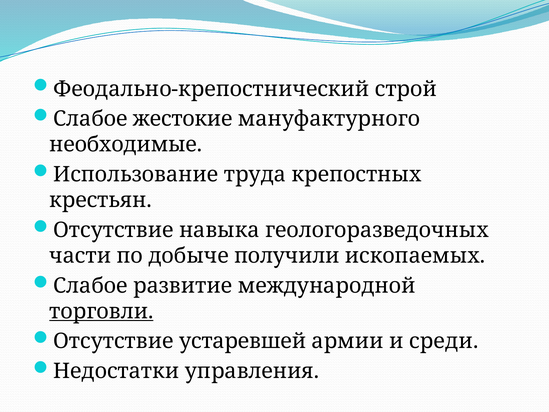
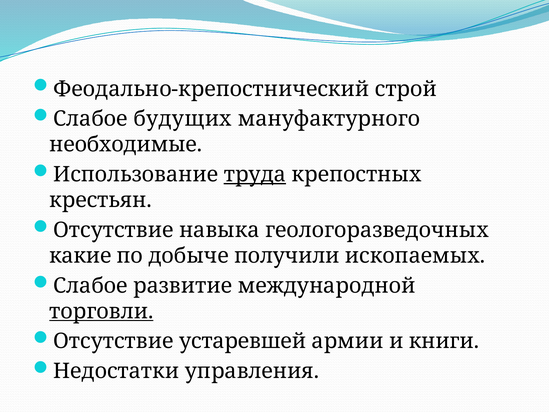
жестокие: жестокие -> будущих
труда underline: none -> present
части: части -> какие
среди: среди -> книги
